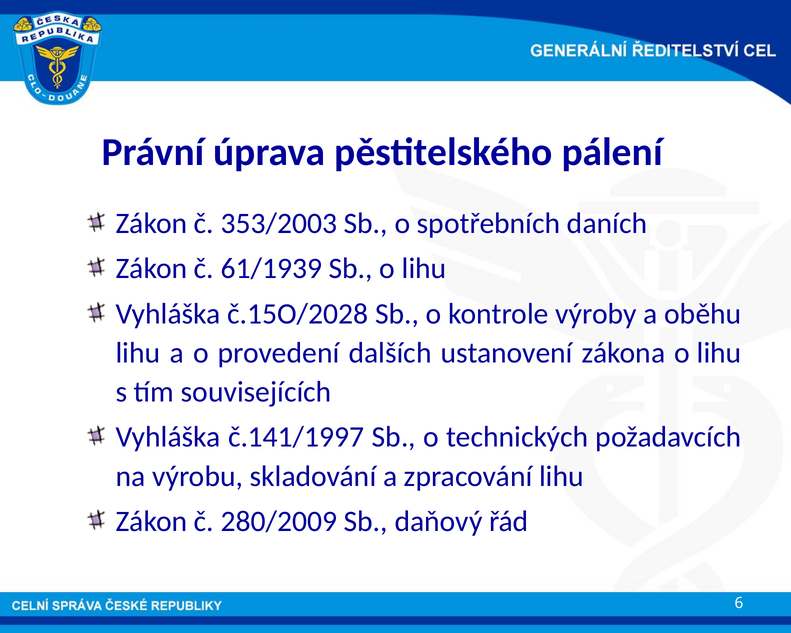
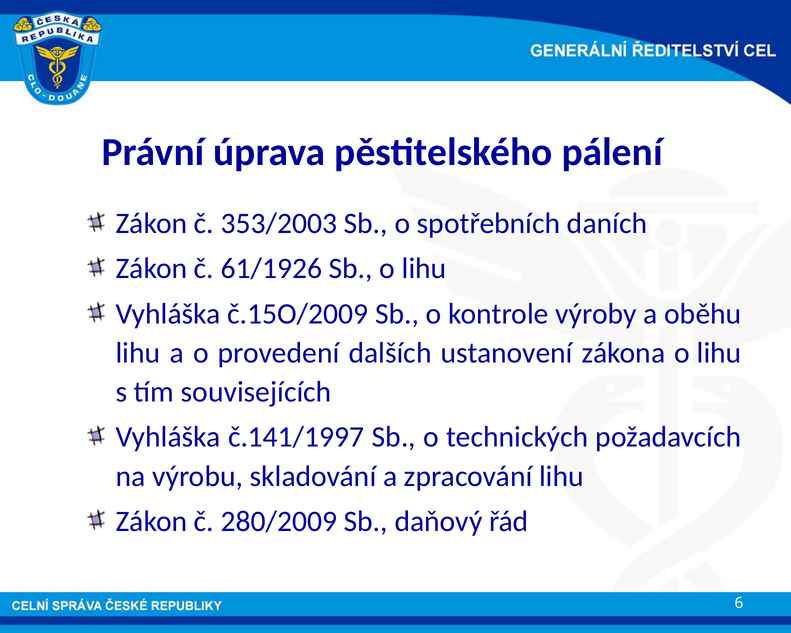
61/1939: 61/1939 -> 61/1926
č.15O/2028: č.15O/2028 -> č.15O/2009
